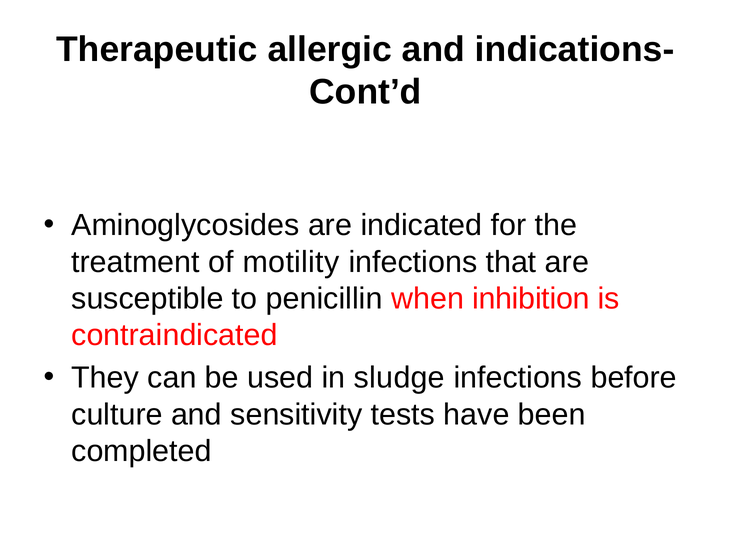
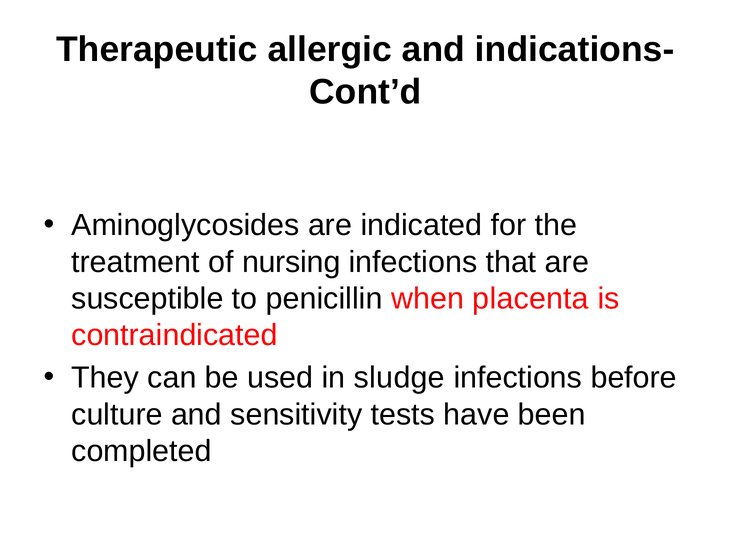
motility: motility -> nursing
inhibition: inhibition -> placenta
